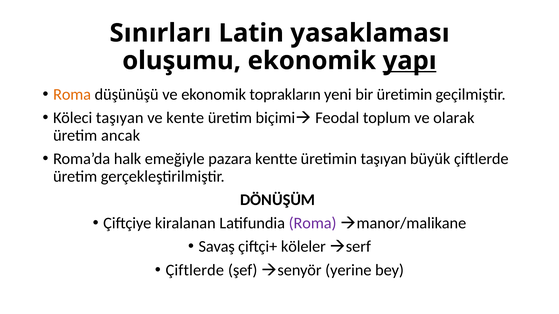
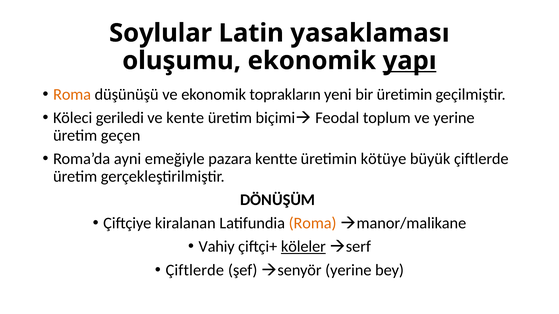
Sınırları: Sınırları -> Soylular
Köleci taşıyan: taşıyan -> geriledi
ve olarak: olarak -> yerine
ancak: ancak -> geçen
halk: halk -> ayni
üretimin taşıyan: taşıyan -> kötüye
Roma at (313, 223) colour: purple -> orange
Savaş: Savaş -> Vahiy
köleler underline: none -> present
